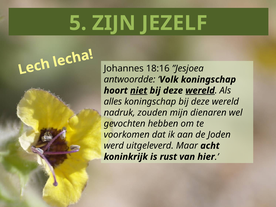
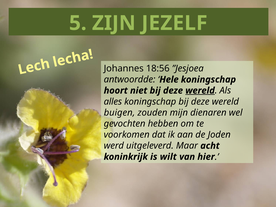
18:16: 18:16 -> 18:56
Volk: Volk -> Hele
niet underline: present -> none
nadruk: nadruk -> buigen
rust: rust -> wilt
